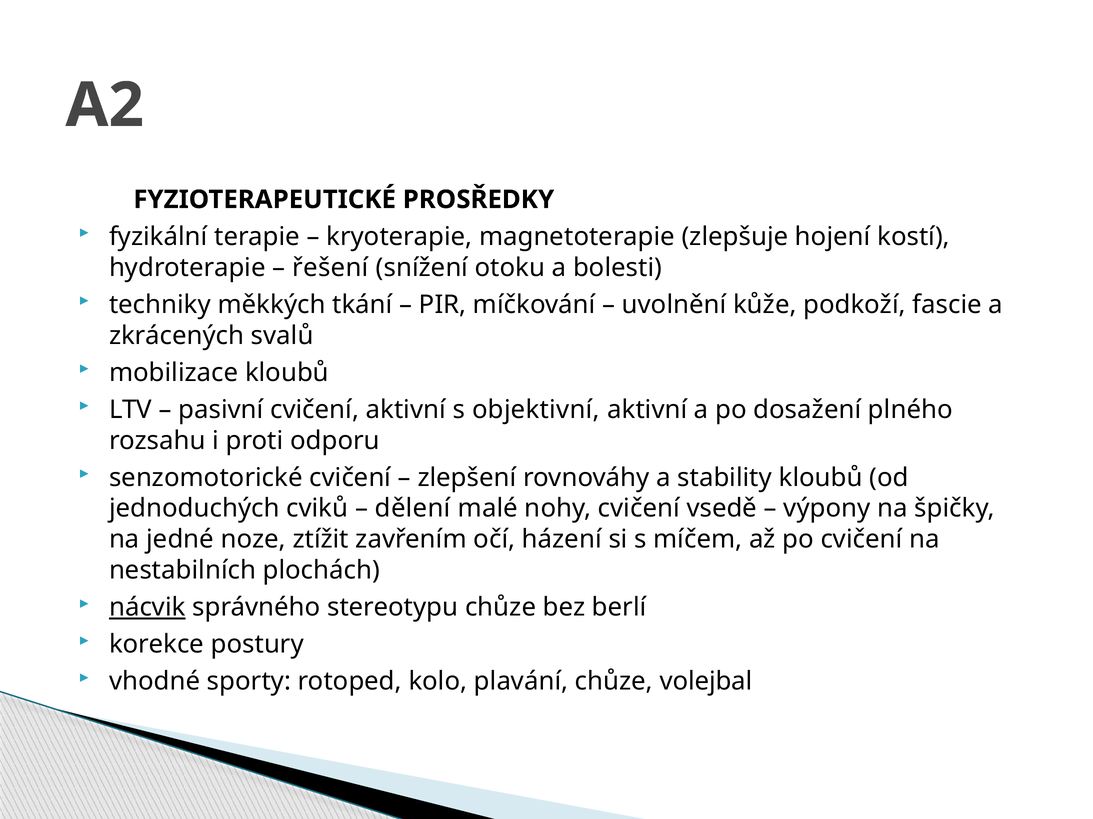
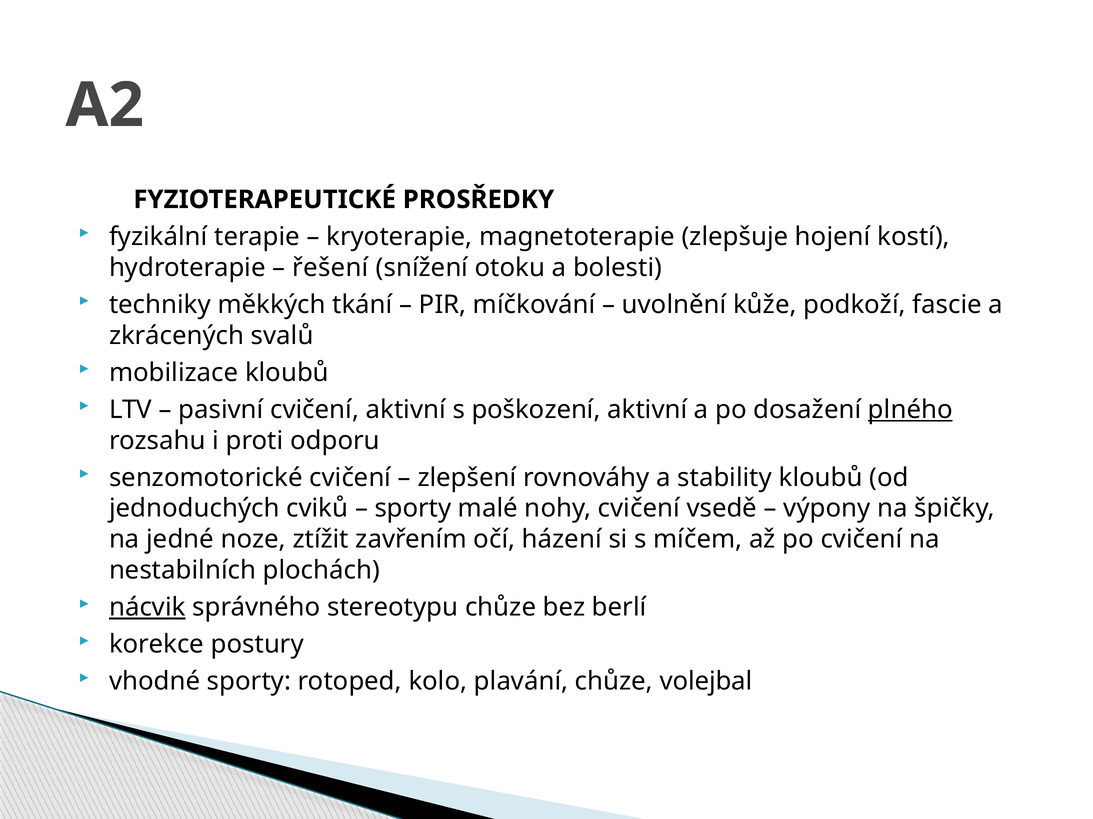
objektivní: objektivní -> poškození
plného underline: none -> present
dělení at (413, 509): dělení -> sporty
